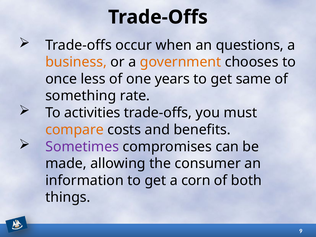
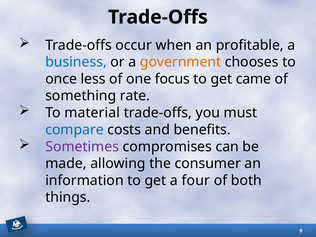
questions: questions -> profitable
business colour: orange -> blue
years: years -> focus
same: same -> came
activities: activities -> material
compare colour: orange -> blue
corn: corn -> four
